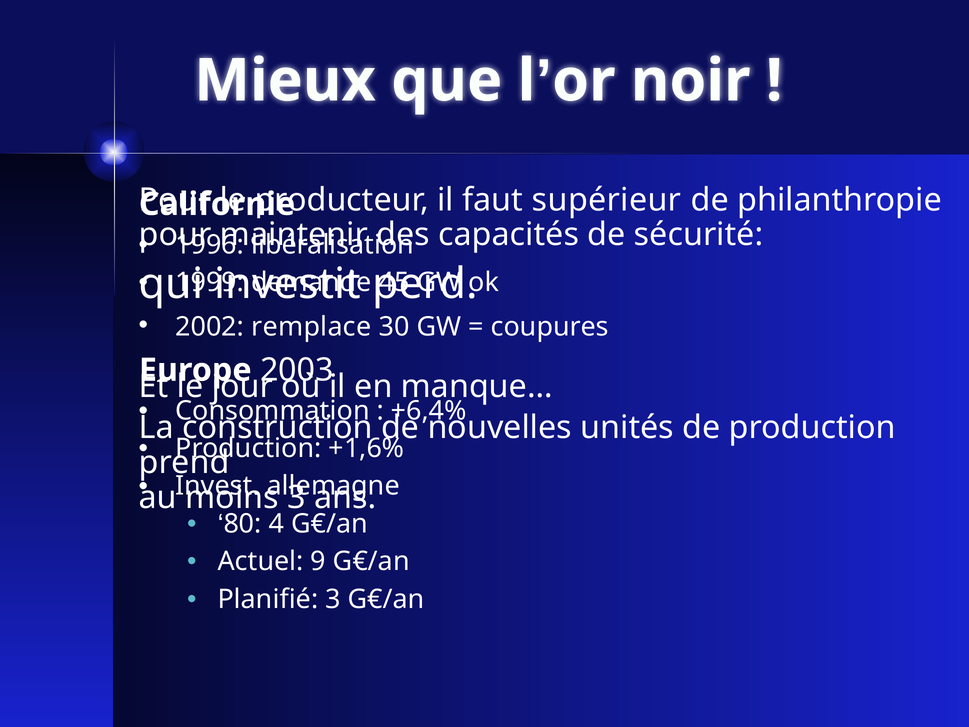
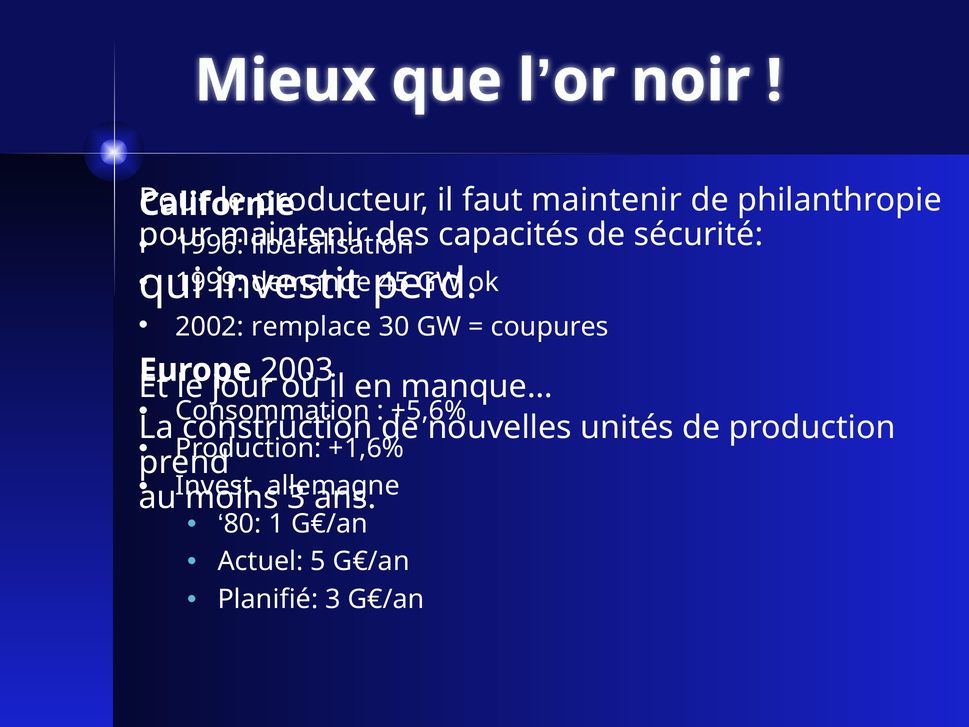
faut supérieur: supérieur -> maintenir
+6,4%: +6,4% -> +5,6%
4: 4 -> 1
9: 9 -> 5
